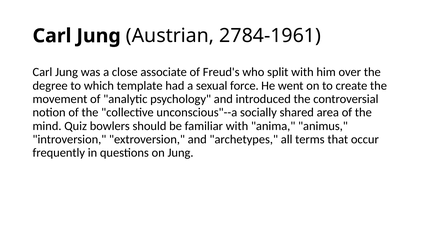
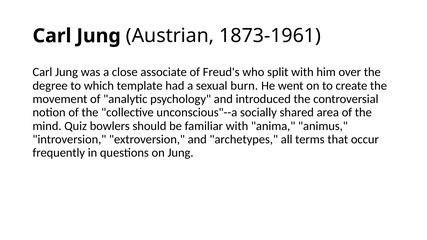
2784-1961: 2784-1961 -> 1873-1961
force: force -> burn
